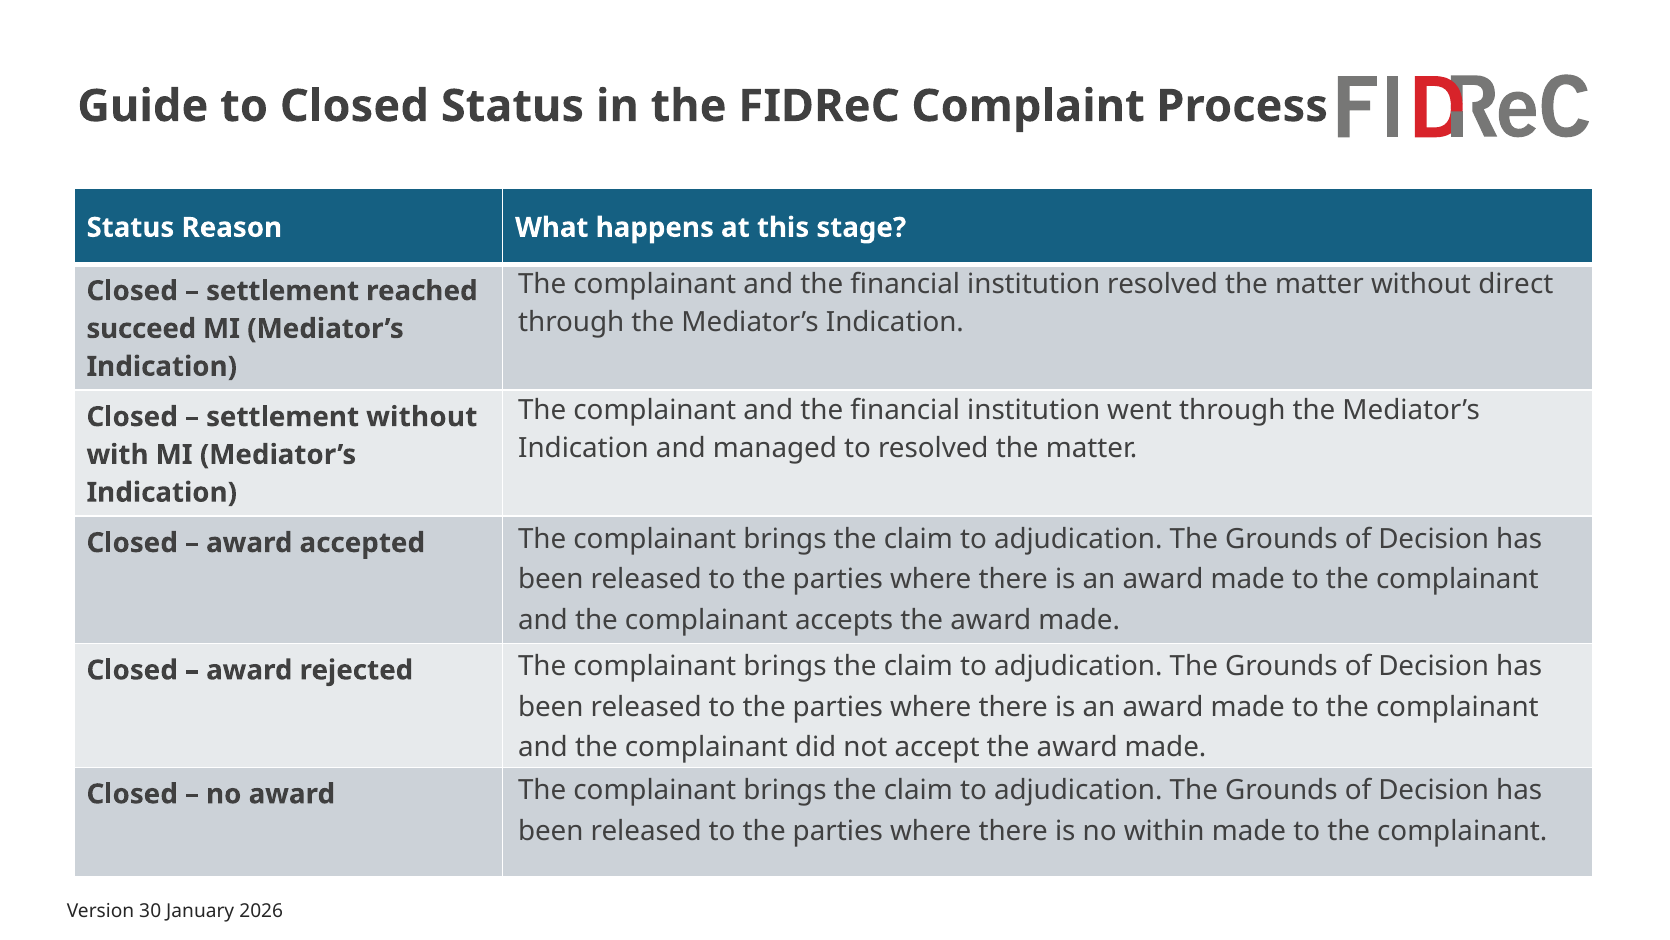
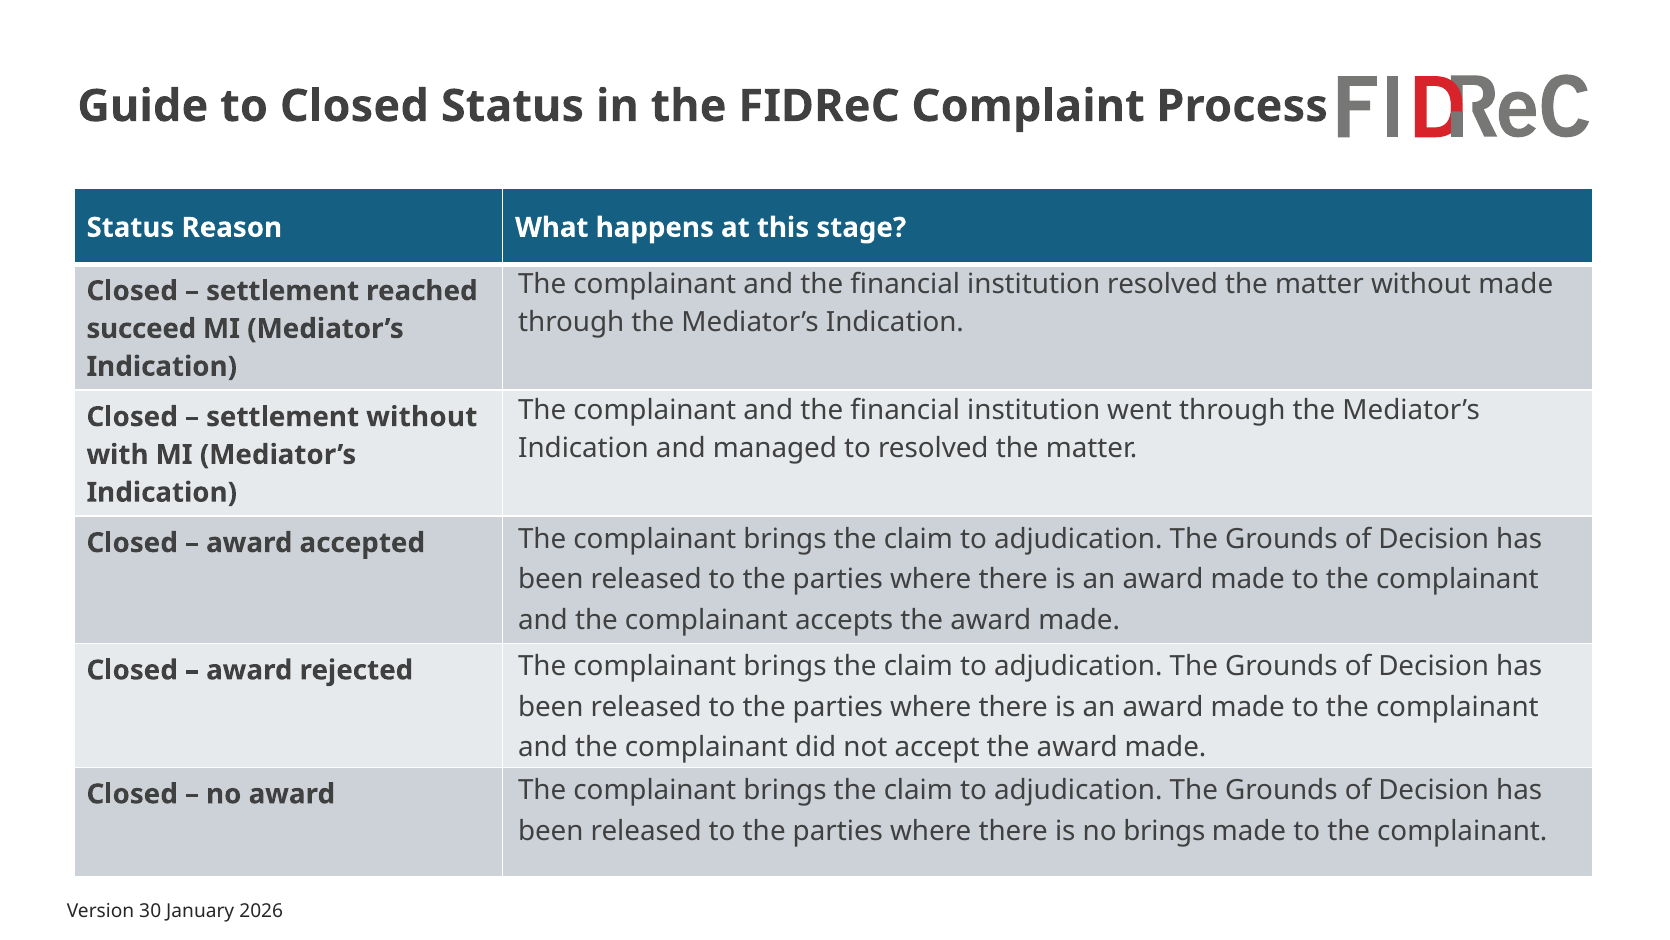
without direct: direct -> made
no within: within -> brings
